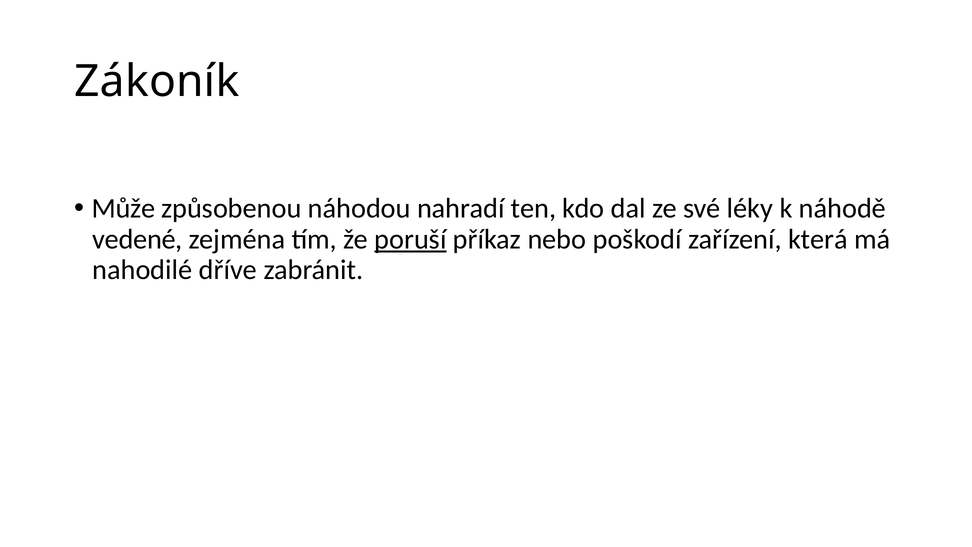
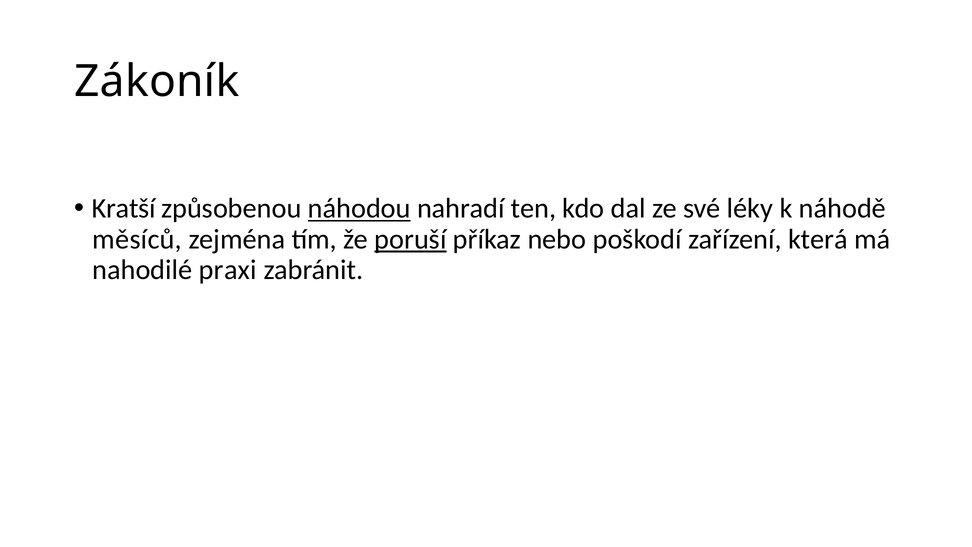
Může: Může -> Kratší
náhodou underline: none -> present
vedené: vedené -> měsíců
dříve: dříve -> praxi
